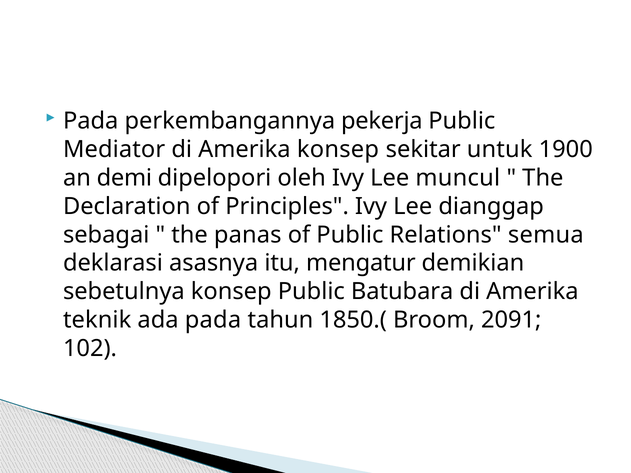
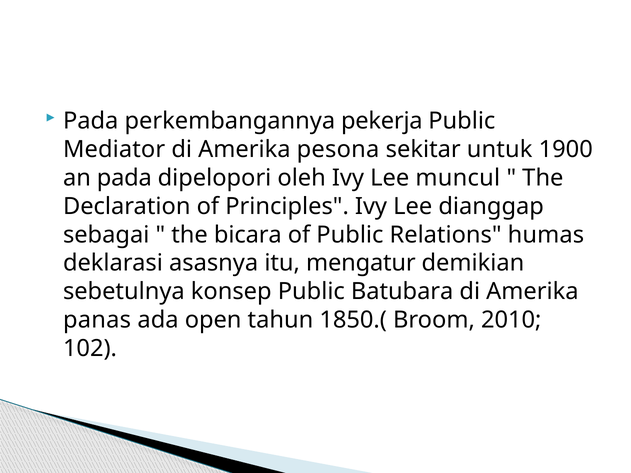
Amerika konsep: konsep -> pesona
an demi: demi -> pada
panas: panas -> bicara
semua: semua -> humas
teknik: teknik -> panas
ada pada: pada -> open
2091: 2091 -> 2010
